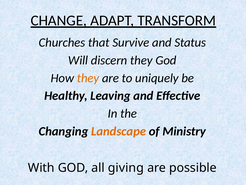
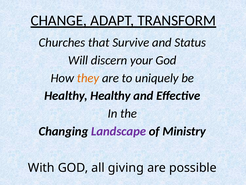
discern they: they -> your
Healthy Leaving: Leaving -> Healthy
Landscape colour: orange -> purple
